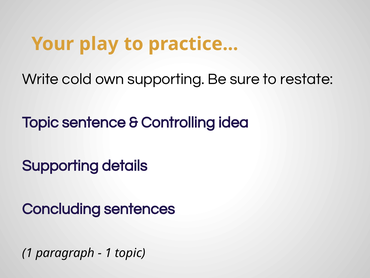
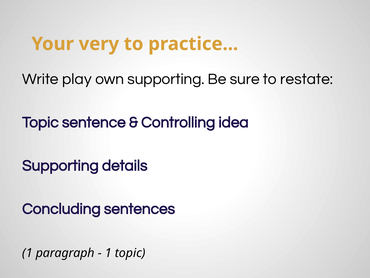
play: play -> very
cold: cold -> play
